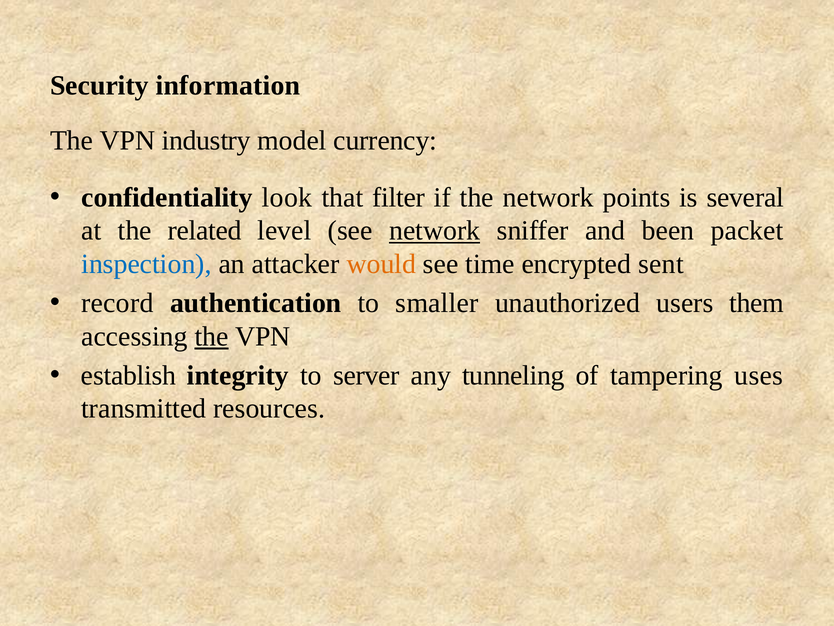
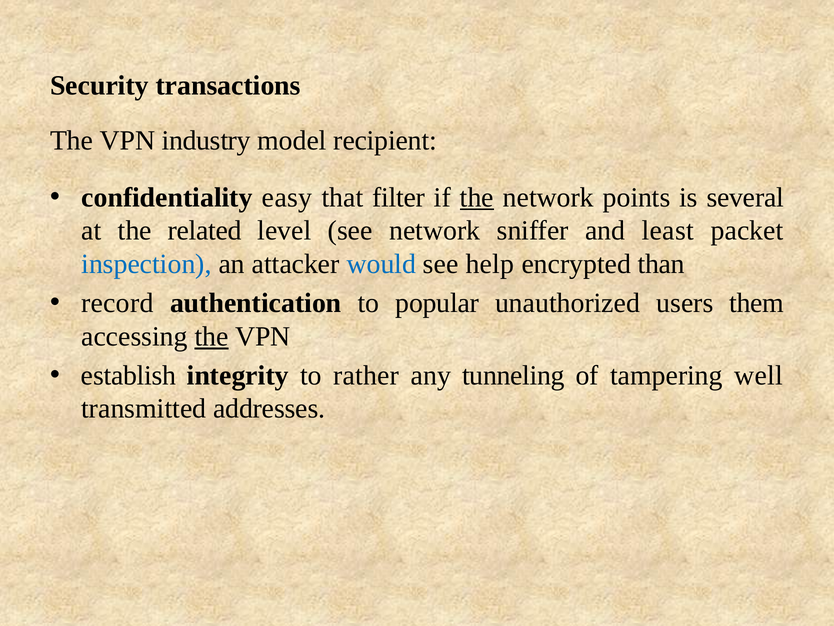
information: information -> transactions
currency: currency -> recipient
look: look -> easy
the at (477, 197) underline: none -> present
network at (435, 231) underline: present -> none
been: been -> least
would colour: orange -> blue
time: time -> help
sent: sent -> than
smaller: smaller -> popular
server: server -> rather
uses: uses -> well
resources: resources -> addresses
